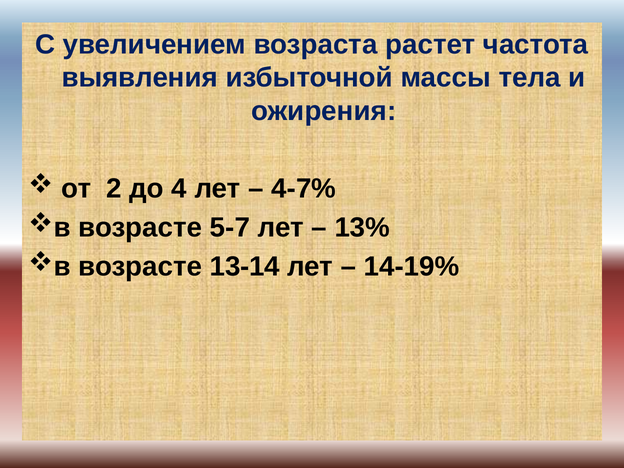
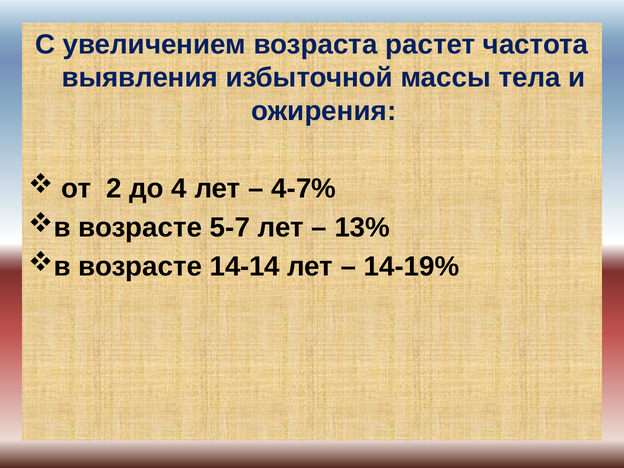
13-14: 13-14 -> 14-14
